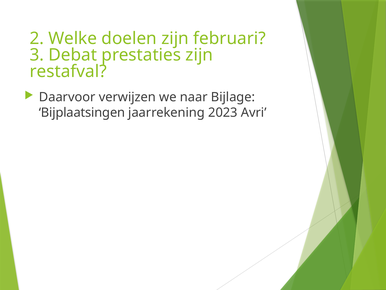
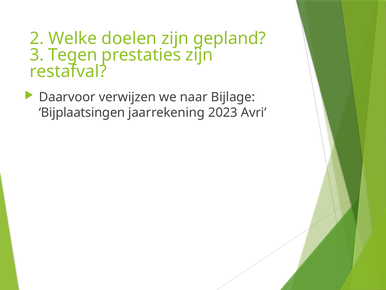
februari: februari -> gepland
Debat: Debat -> Tegen
